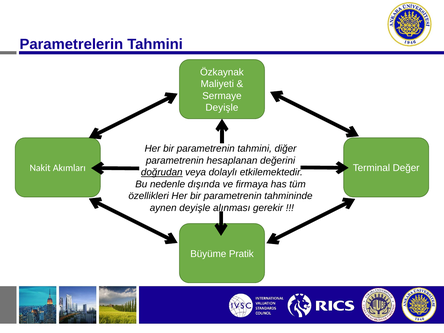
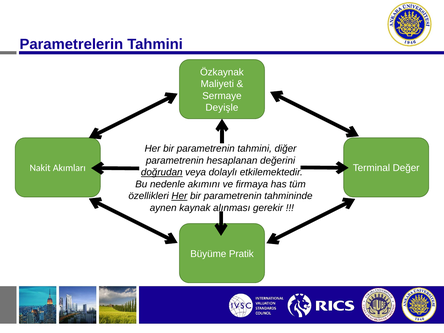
dışında: dışında -> akımını
Her at (179, 196) underline: none -> present
aynen deyişle: deyişle -> kaynak
